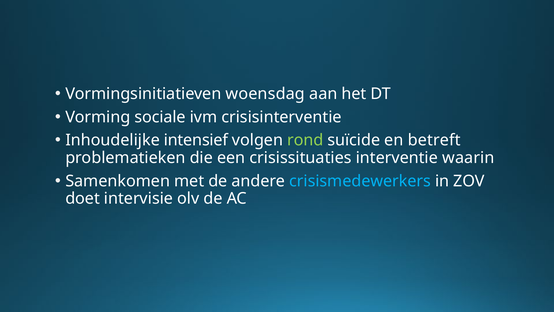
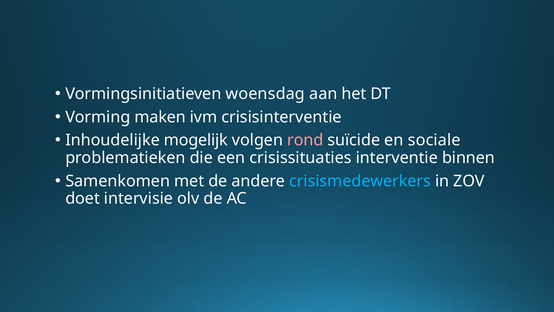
sociale: sociale -> maken
intensief: intensief -> mogelijk
rond colour: light green -> pink
betreft: betreft -> sociale
waarin: waarin -> binnen
